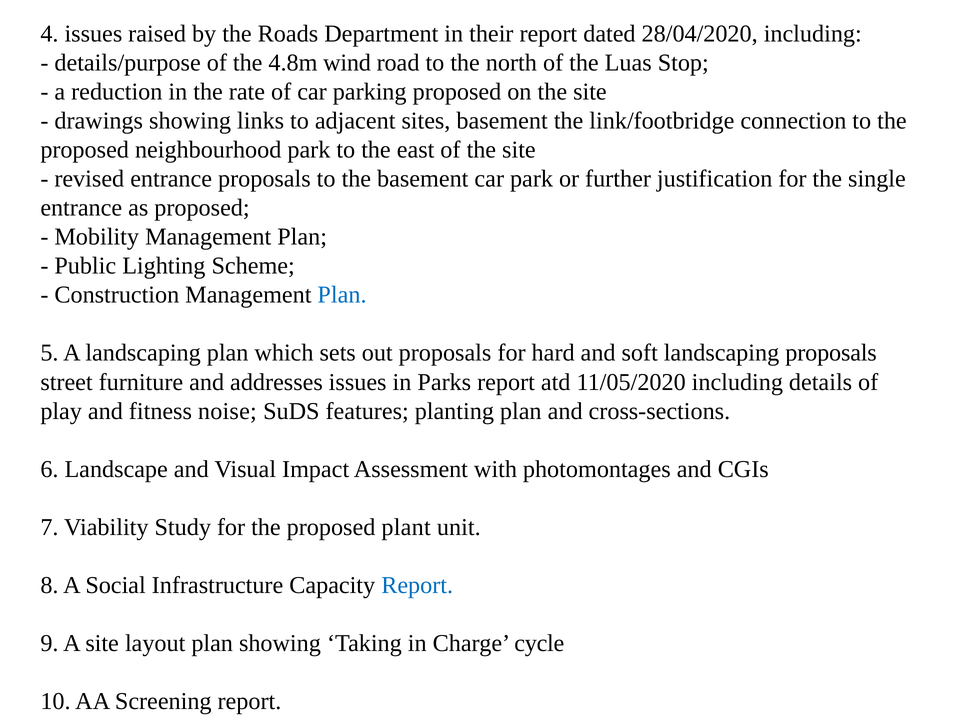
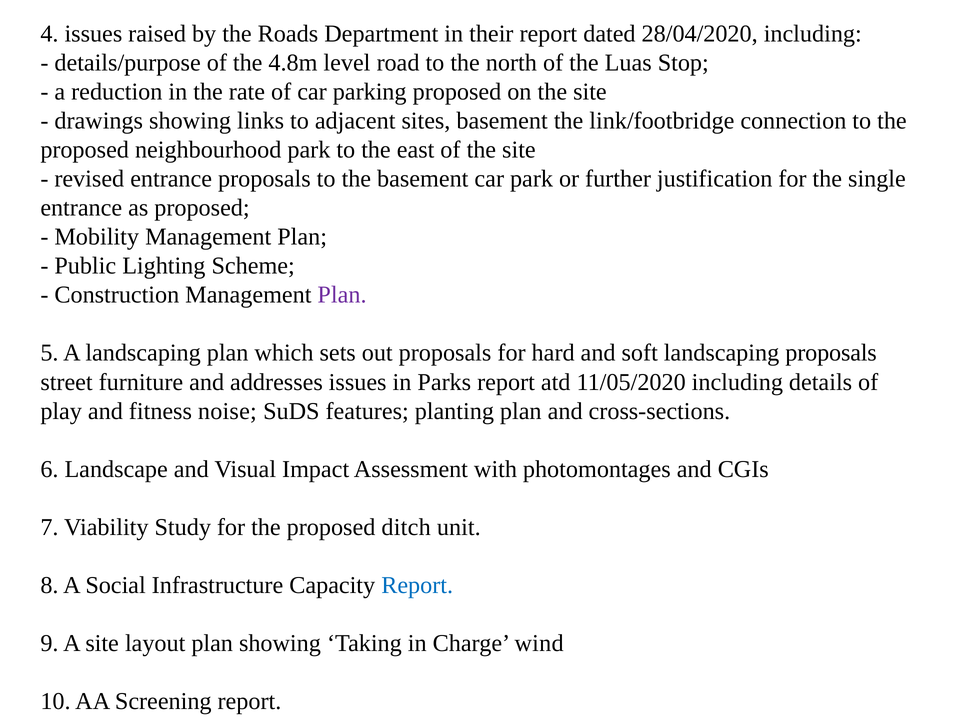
wind: wind -> level
Plan at (342, 295) colour: blue -> purple
plant: plant -> ditch
cycle: cycle -> wind
